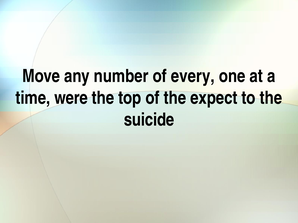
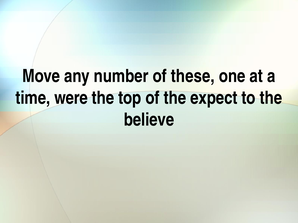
every: every -> these
suicide: suicide -> believe
